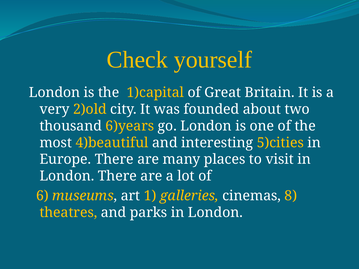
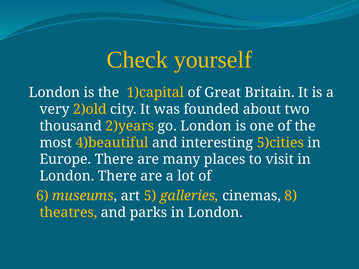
6)years: 6)years -> 2)years
1: 1 -> 5
